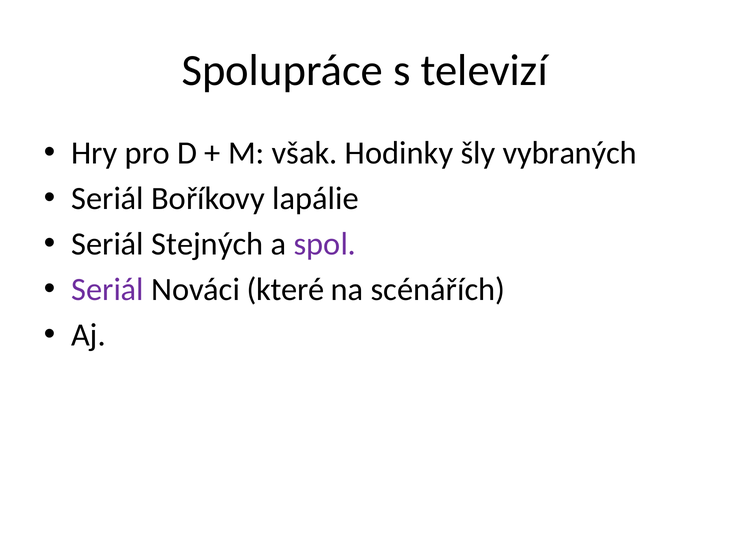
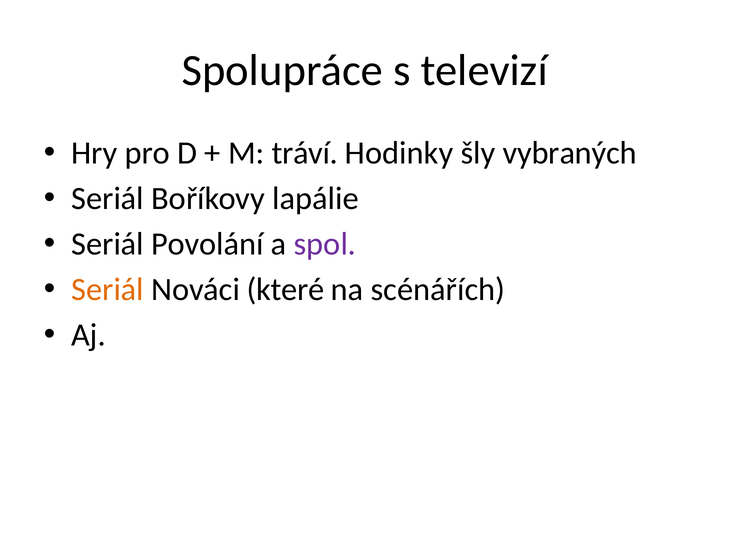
však: však -> tráví
Stejných: Stejných -> Povolání
Seriál at (108, 289) colour: purple -> orange
